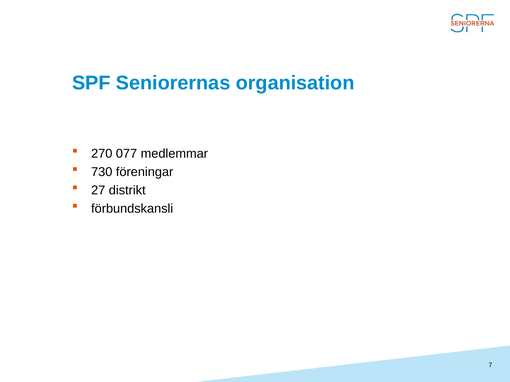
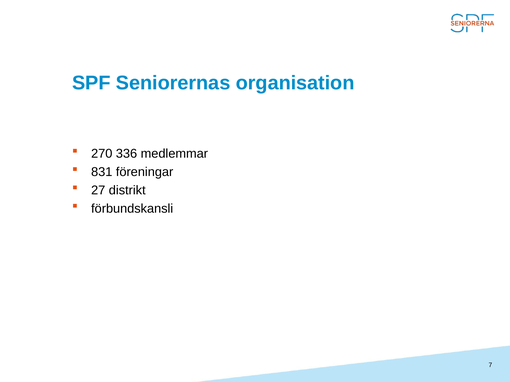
077: 077 -> 336
730: 730 -> 831
